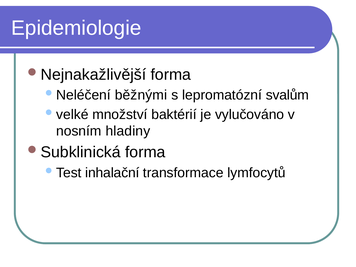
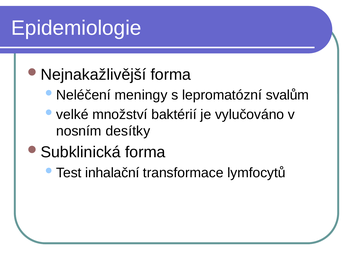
běžnými: běžnými -> meningy
hladiny: hladiny -> desítky
